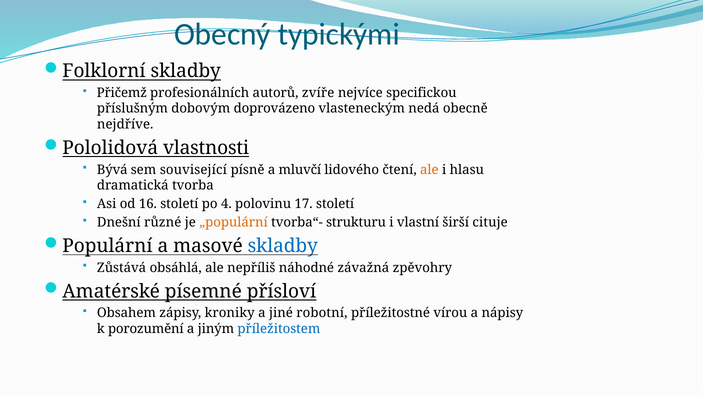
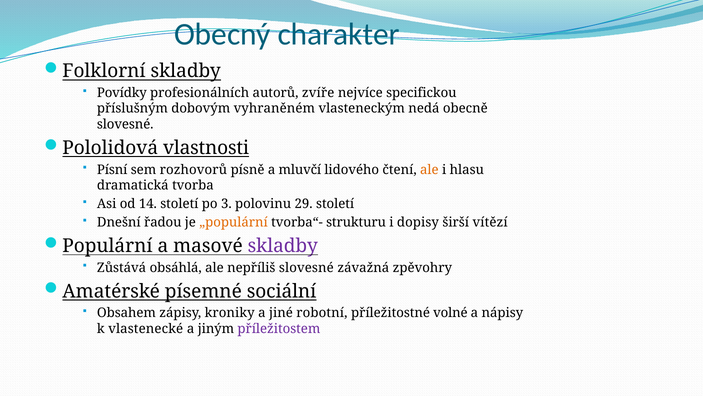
typickými: typickými -> charakter
Přičemž: Přičemž -> Povídky
doprovázeno: doprovázeno -> vyhraněném
nejdříve at (125, 124): nejdříve -> slovesné
Bývá: Bývá -> Písní
související: související -> rozhovorů
16: 16 -> 14
4: 4 -> 3
17: 17 -> 29
různé: různé -> řadou
vlastní: vlastní -> dopisy
cituje: cituje -> vítězí
skladby at (283, 246) colour: blue -> purple
nepříliš náhodné: náhodné -> slovesné
přísloví: přísloví -> sociální
vírou: vírou -> volné
porozumění: porozumění -> vlastenecké
příležitostem colour: blue -> purple
